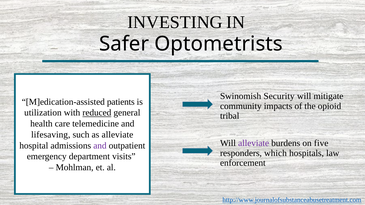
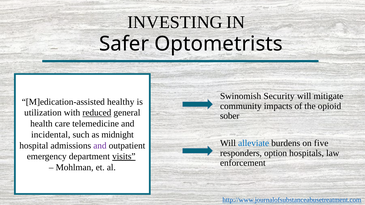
patients: patients -> healthy
tribal: tribal -> sober
lifesaving: lifesaving -> incidental
as alleviate: alleviate -> midnight
alleviate at (254, 143) colour: purple -> blue
which: which -> option
visits underline: none -> present
